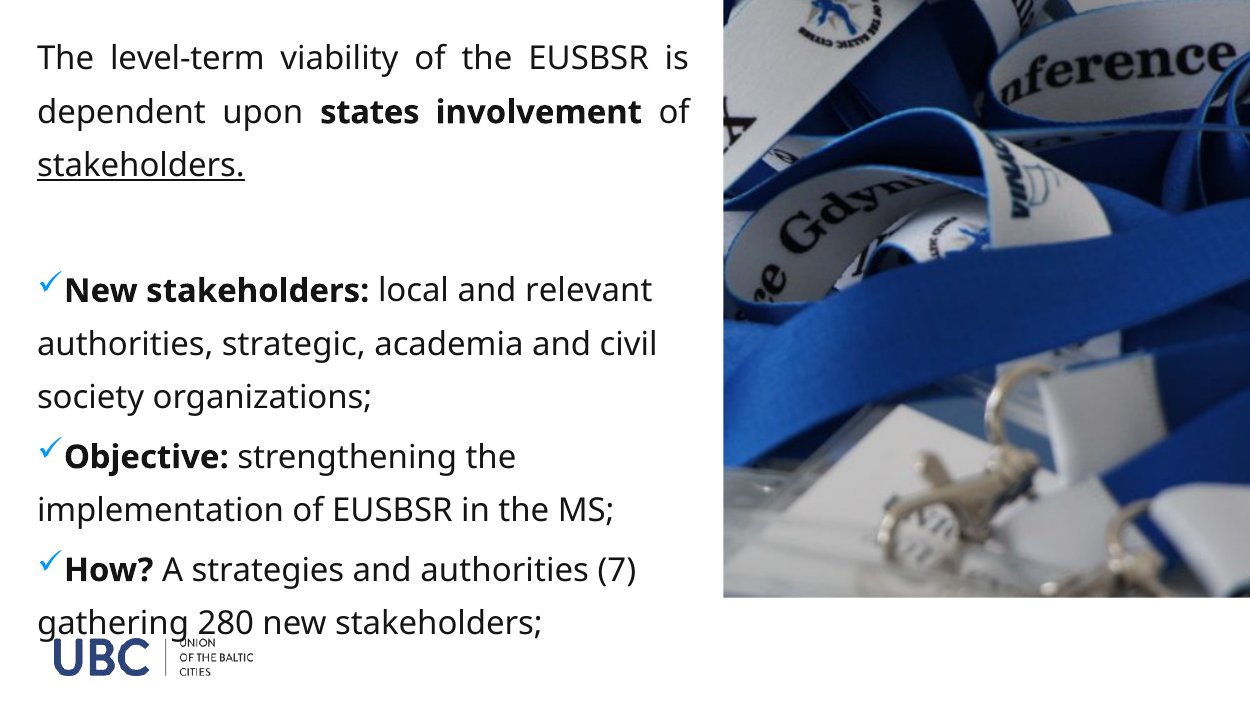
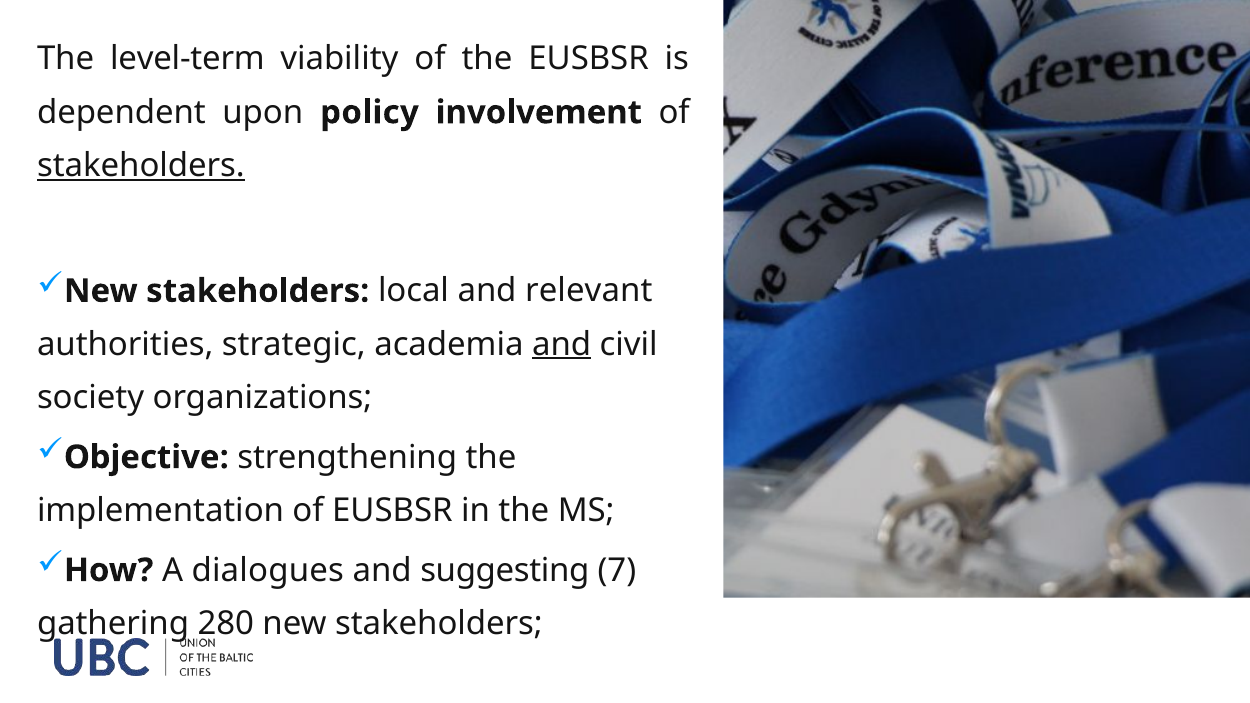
states: states -> policy
and at (562, 344) underline: none -> present
strategies: strategies -> dialogues
and authorities: authorities -> suggesting
